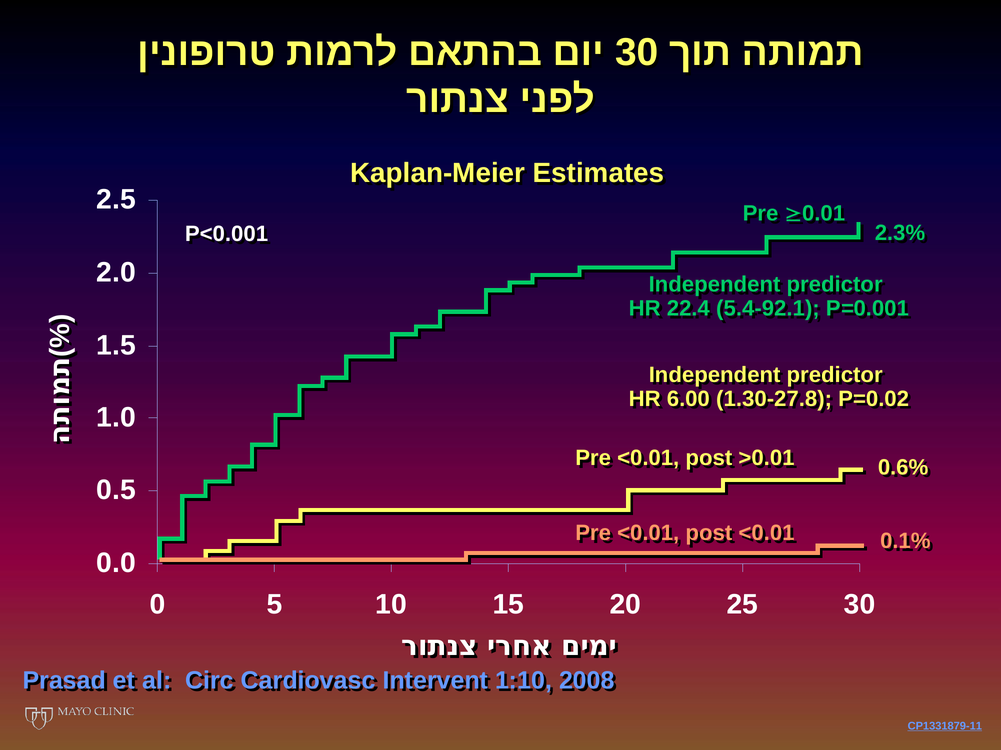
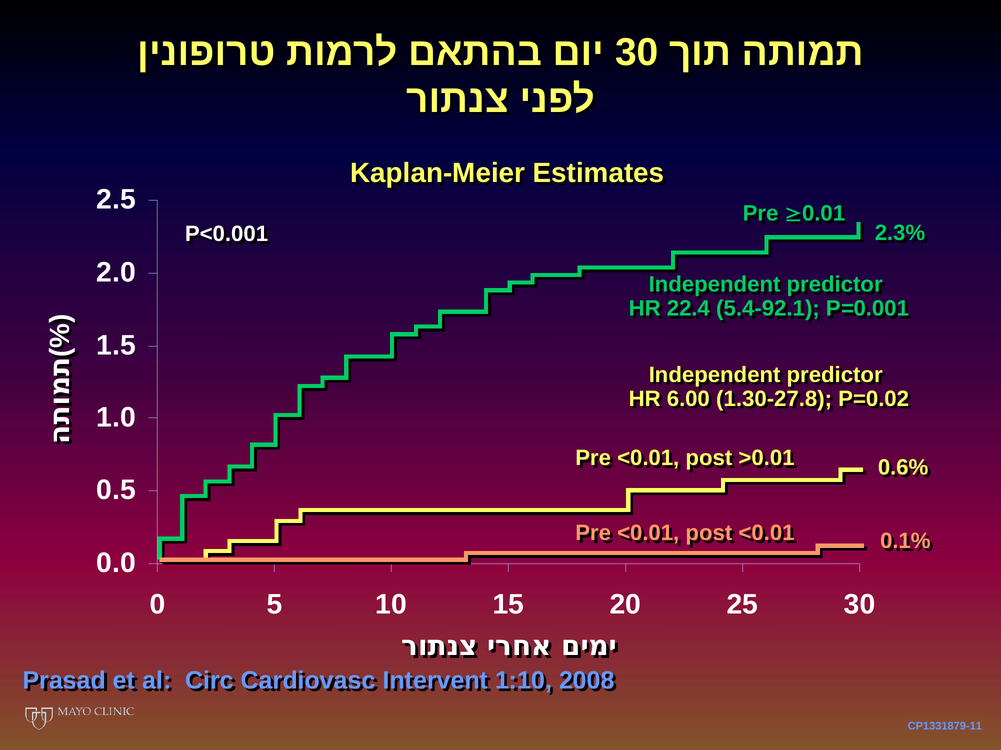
CP1331879-11 underline: present -> none
